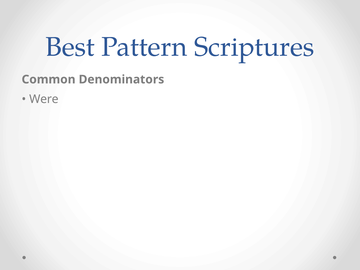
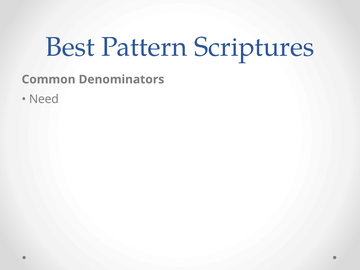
Were: Were -> Need
